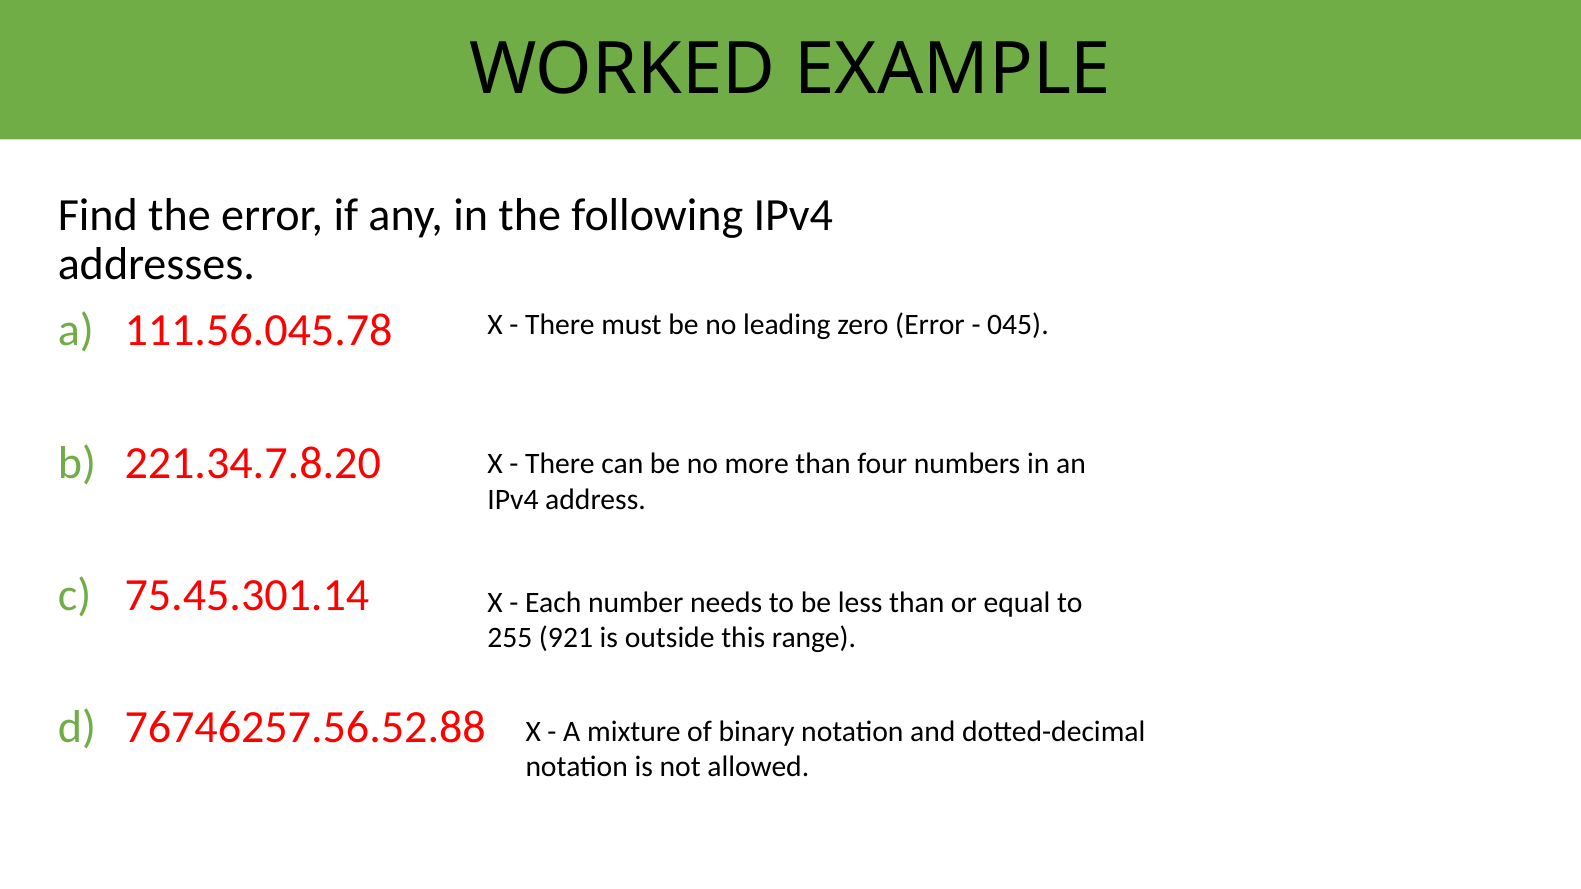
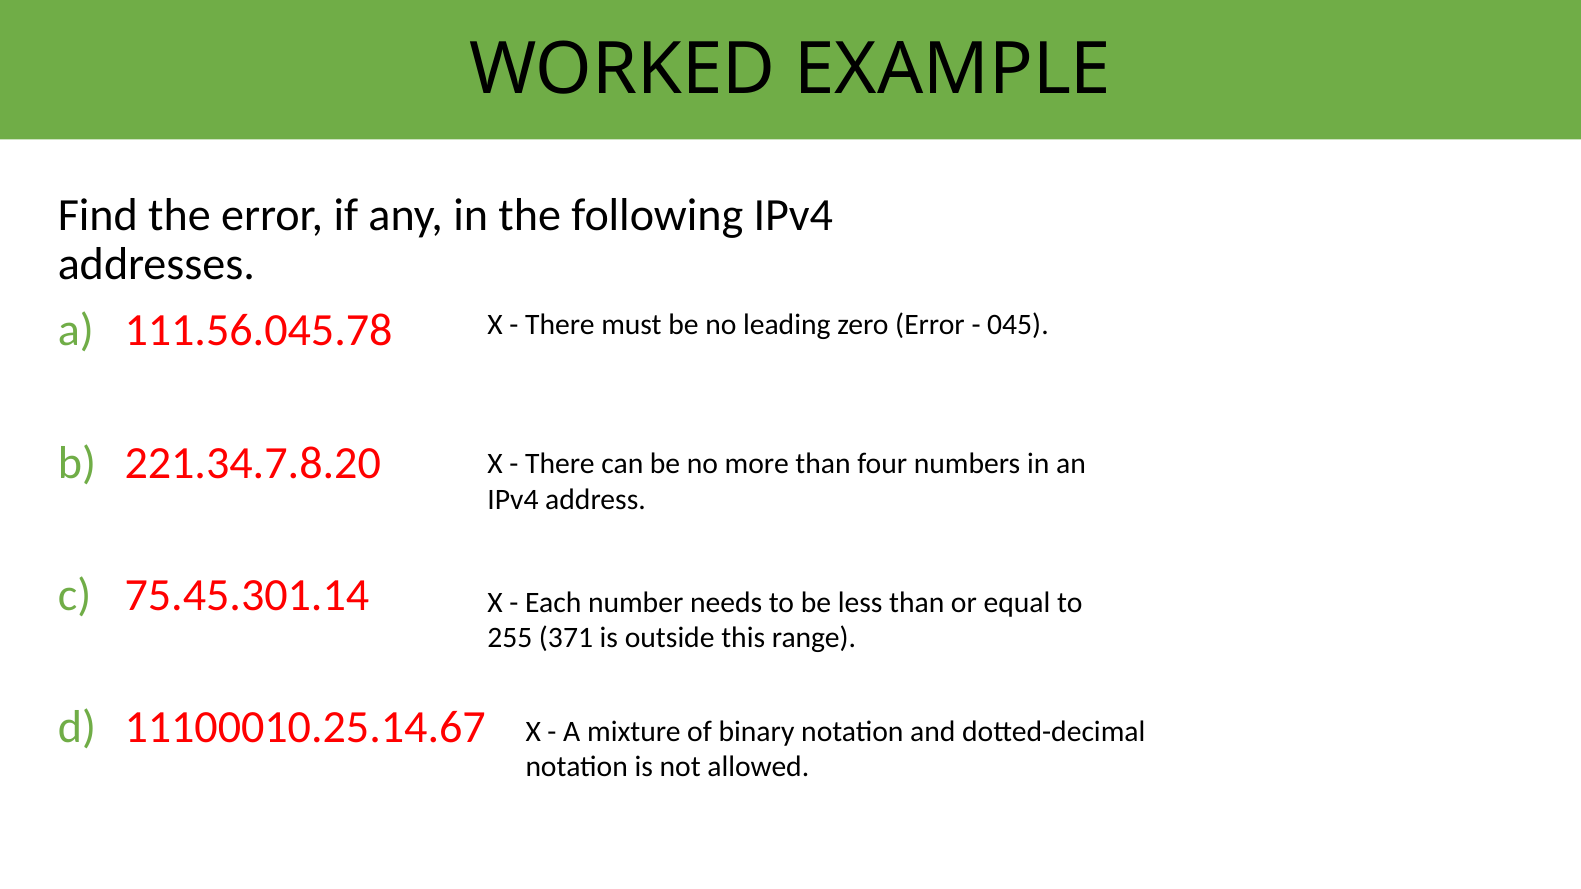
921: 921 -> 371
76746257.56.52.88: 76746257.56.52.88 -> 11100010.25.14.67
